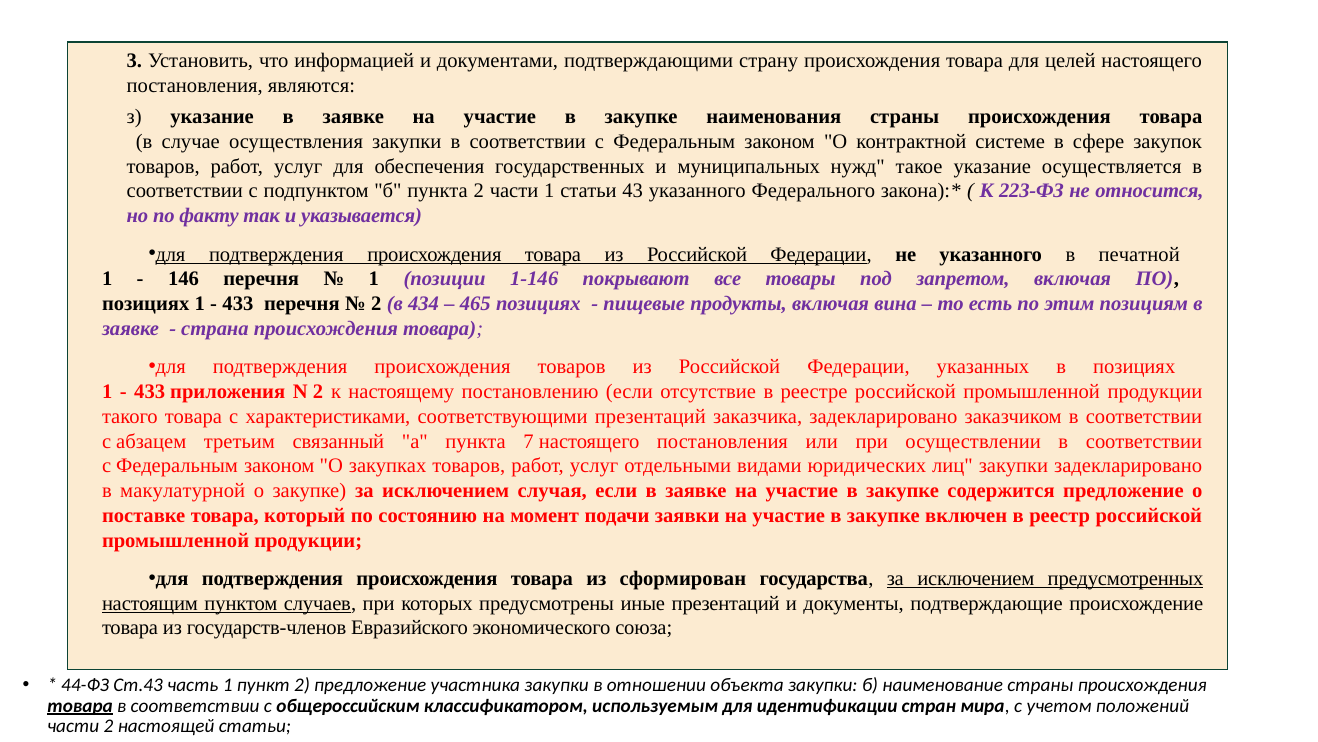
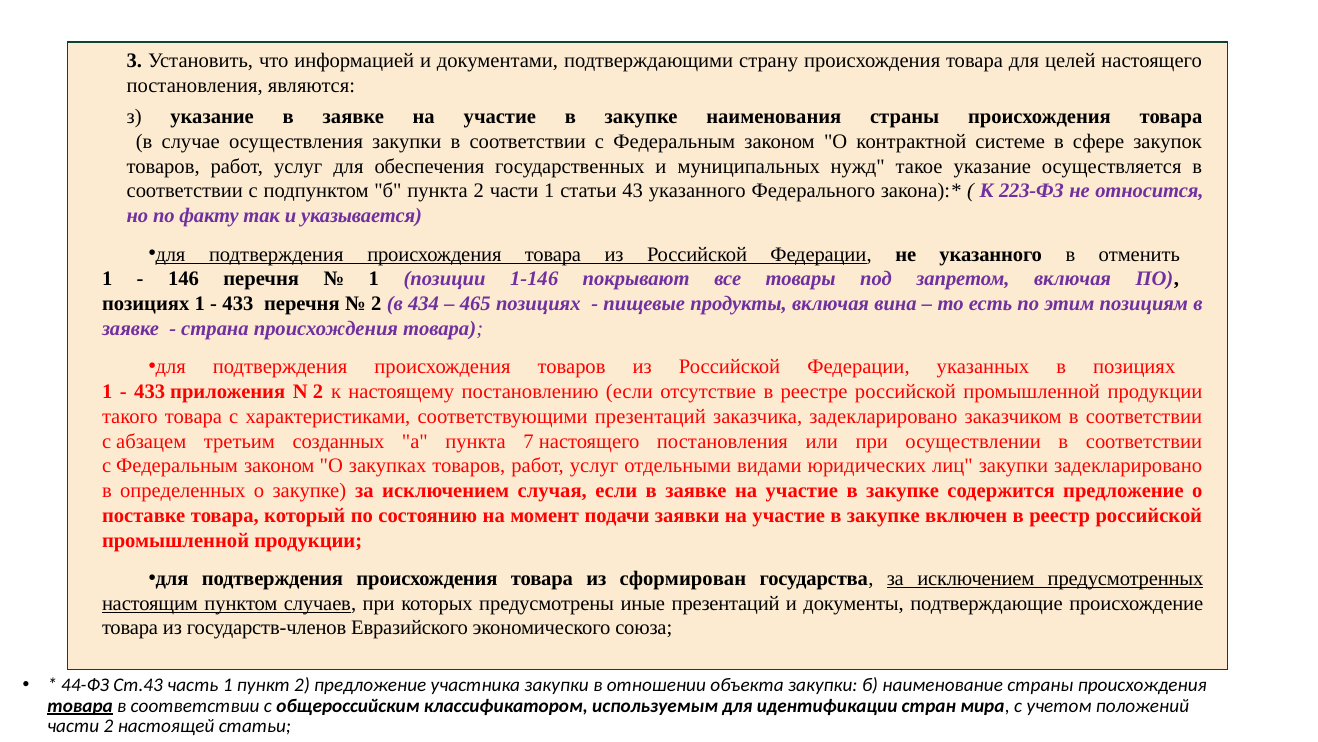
печатной: печатной -> отменить
связанный: связанный -> созданных
макулатурной: макулатурной -> определенных
